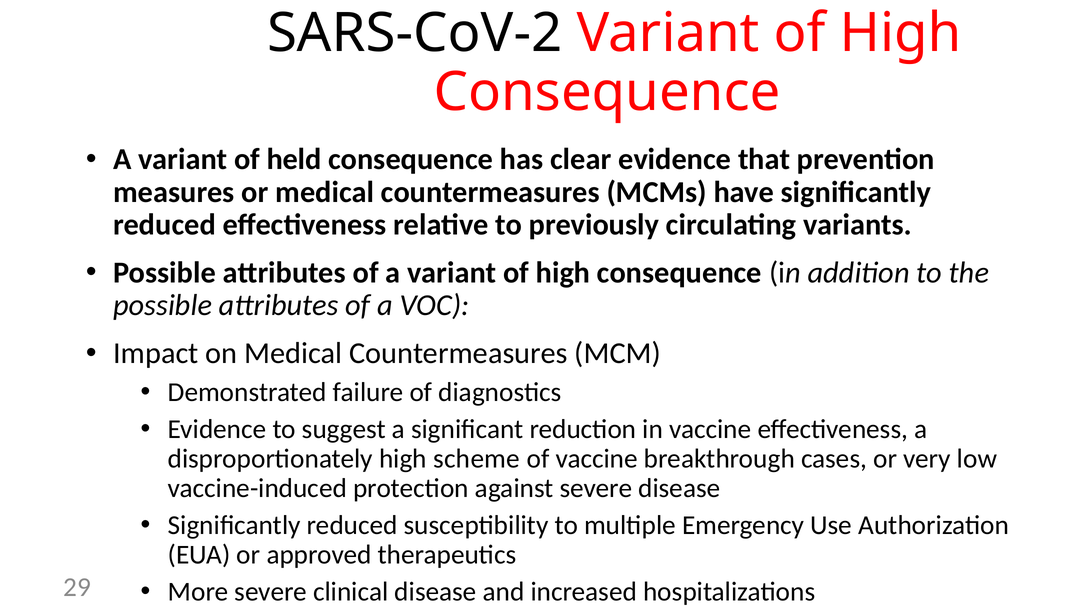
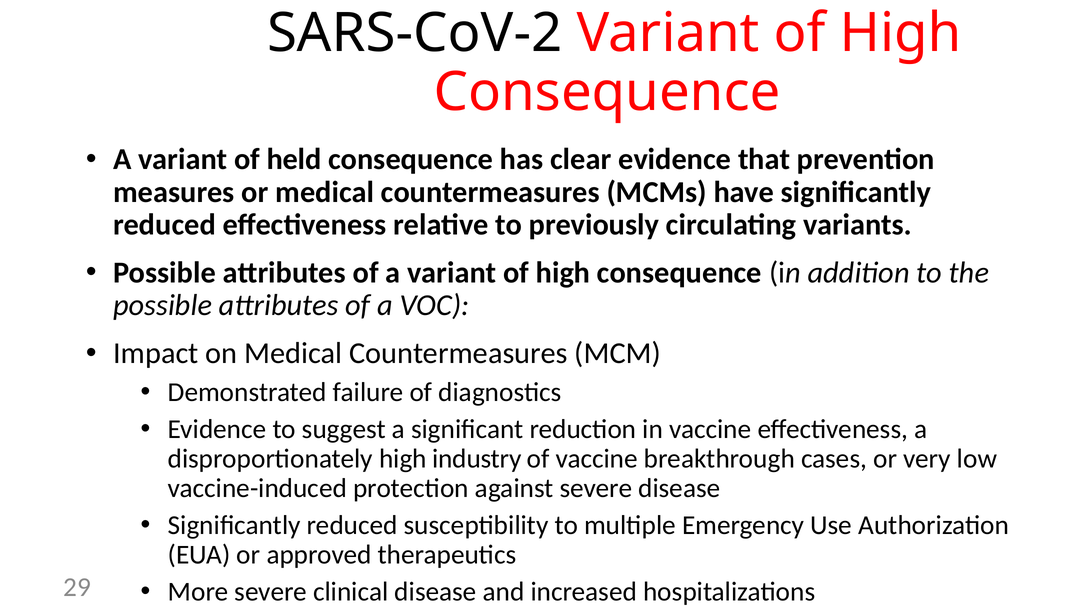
scheme: scheme -> industry
